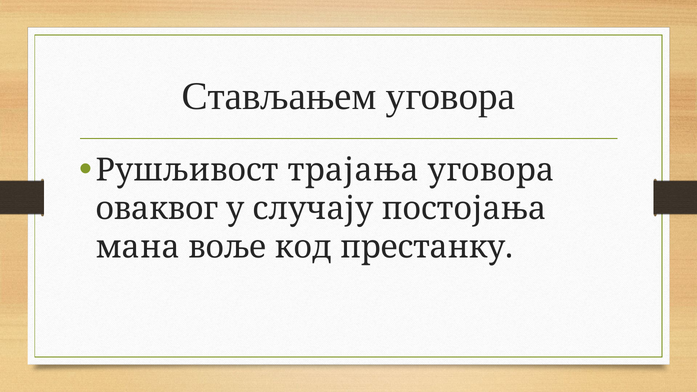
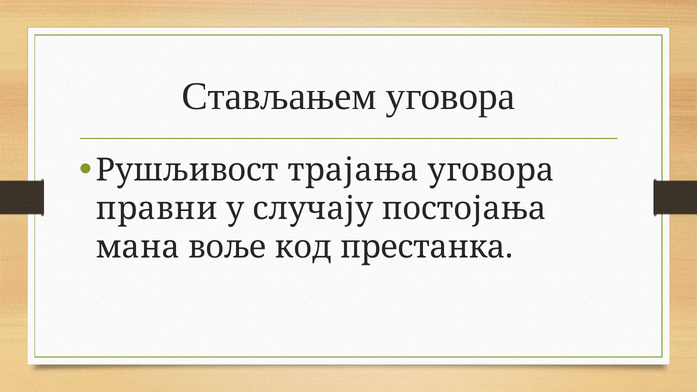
оваквог: оваквог -> правни
престанку: престанку -> престанка
